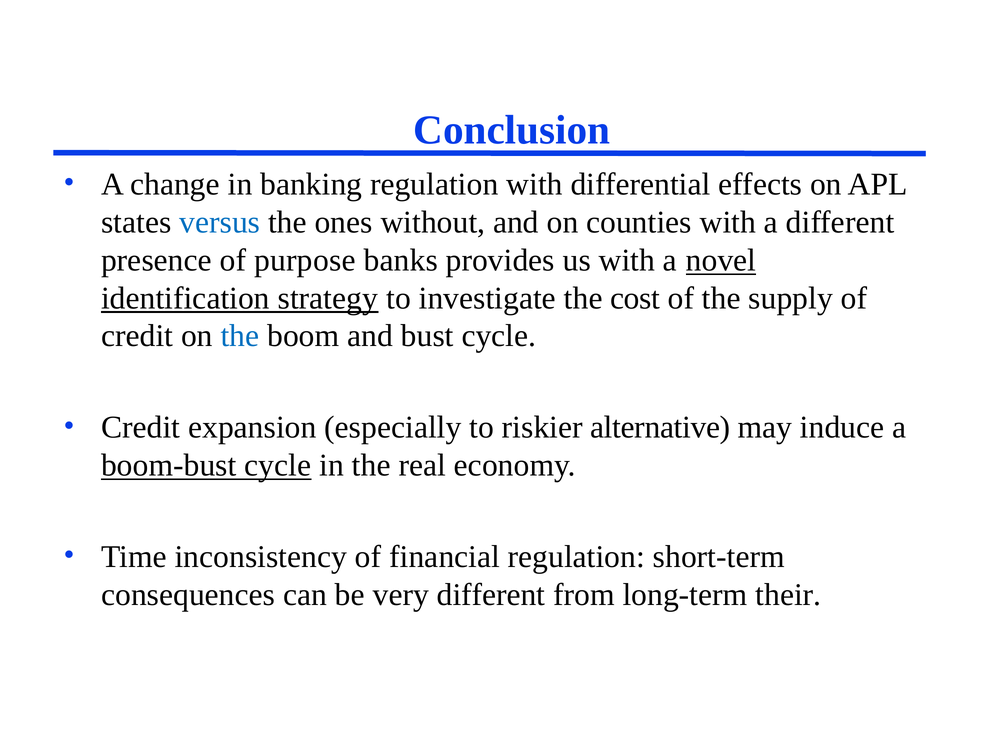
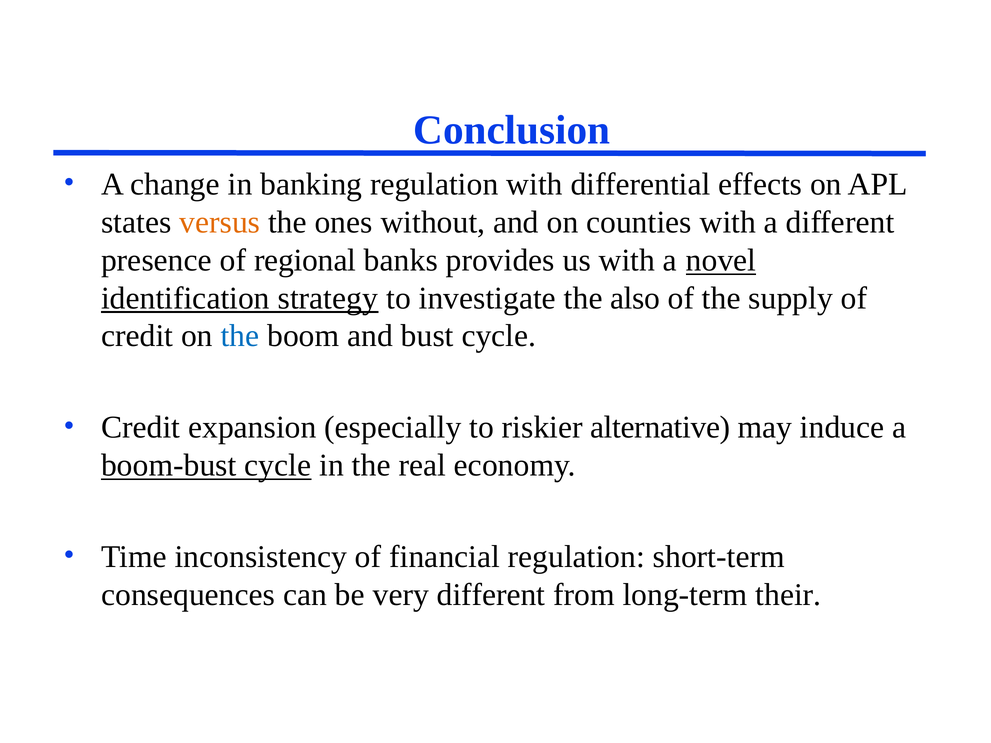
versus colour: blue -> orange
purpose: purpose -> regional
cost: cost -> also
